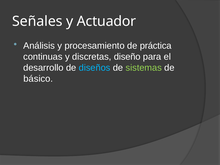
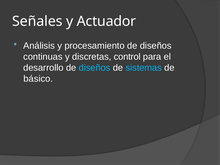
procesamiento de práctica: práctica -> diseños
diseño: diseño -> control
sistemas colour: light green -> light blue
